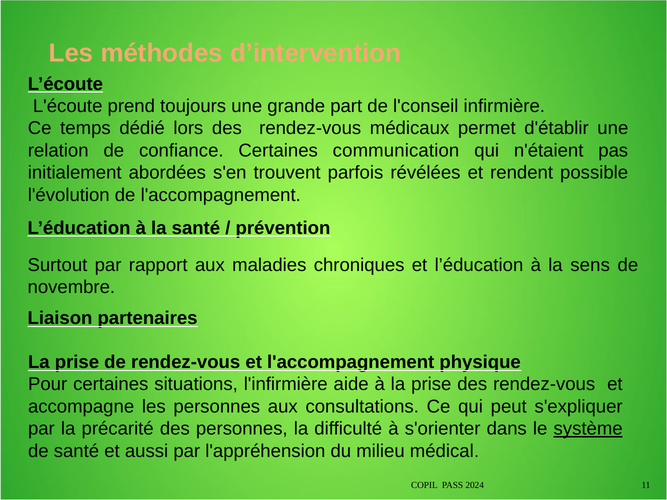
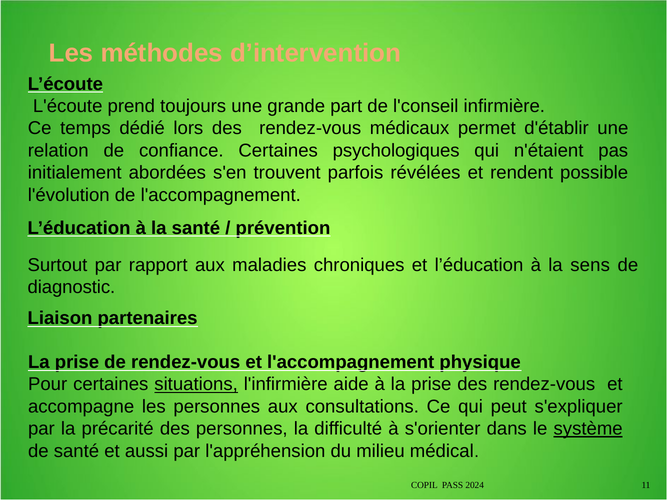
communication: communication -> psychologiques
novembre: novembre -> diagnostic
situations underline: none -> present
